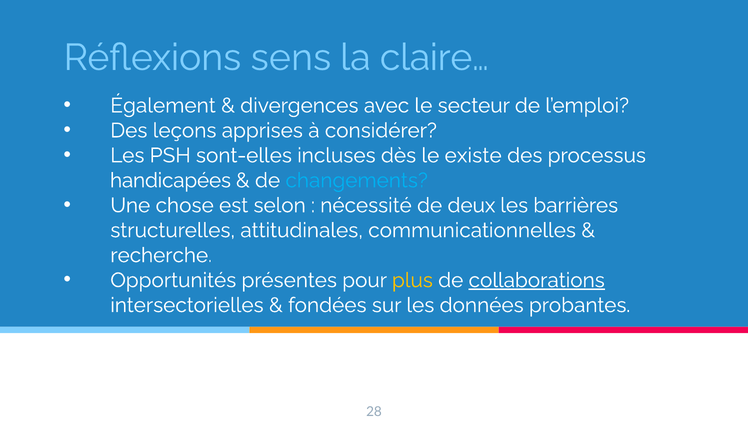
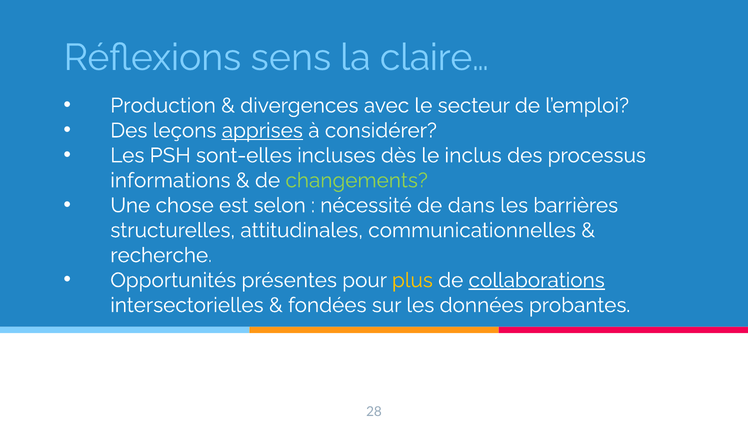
Également: Également -> Production
apprises underline: none -> present
existe: existe -> inclus
handicapées: handicapées -> informations
changements colour: light blue -> light green
deux: deux -> dans
